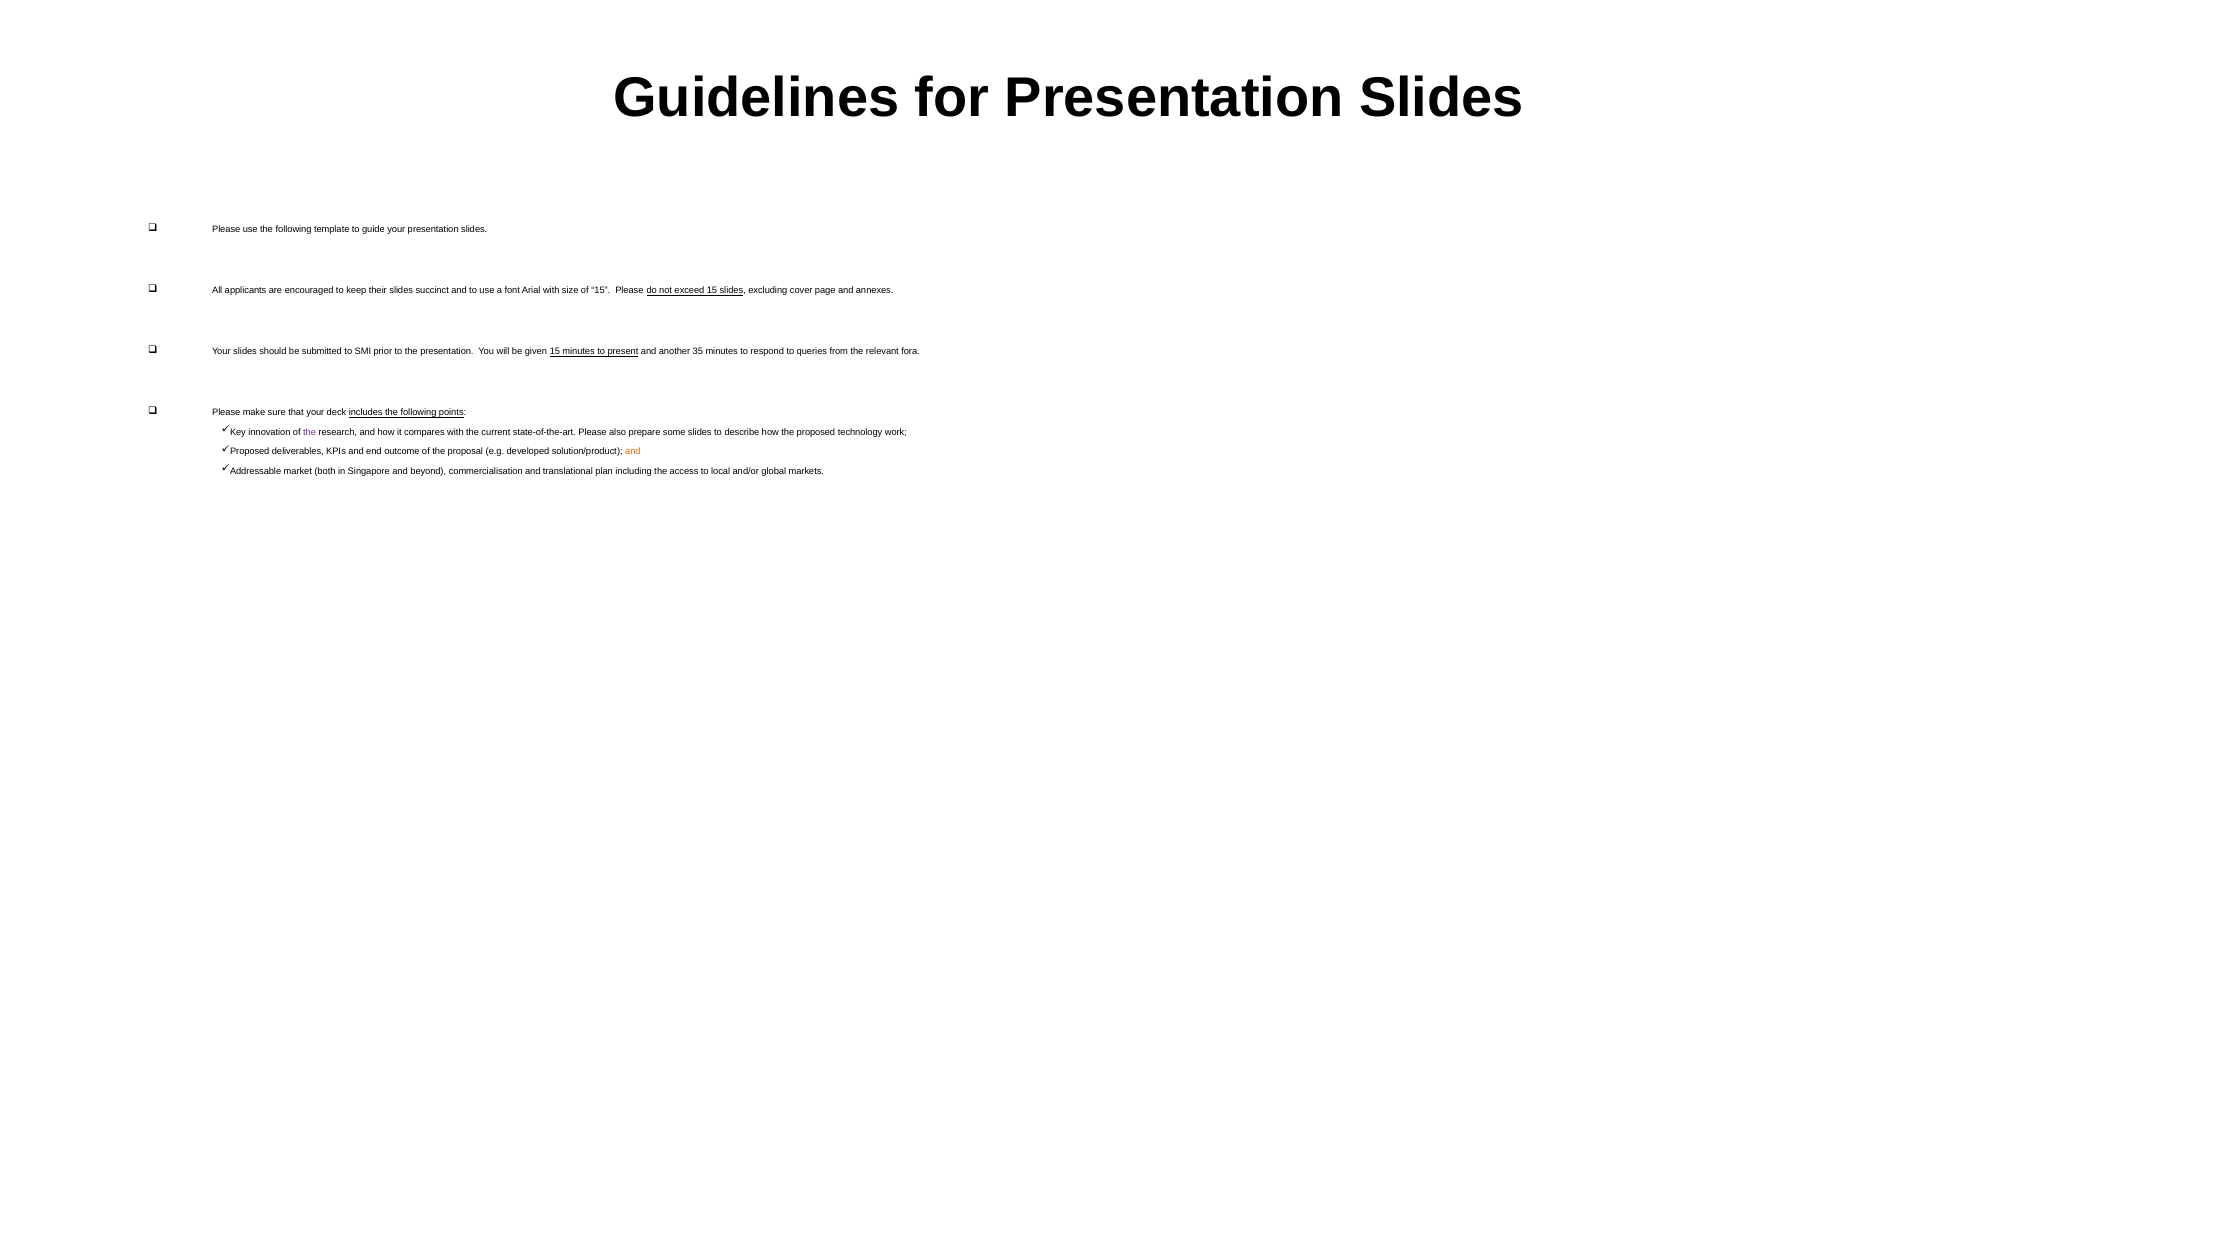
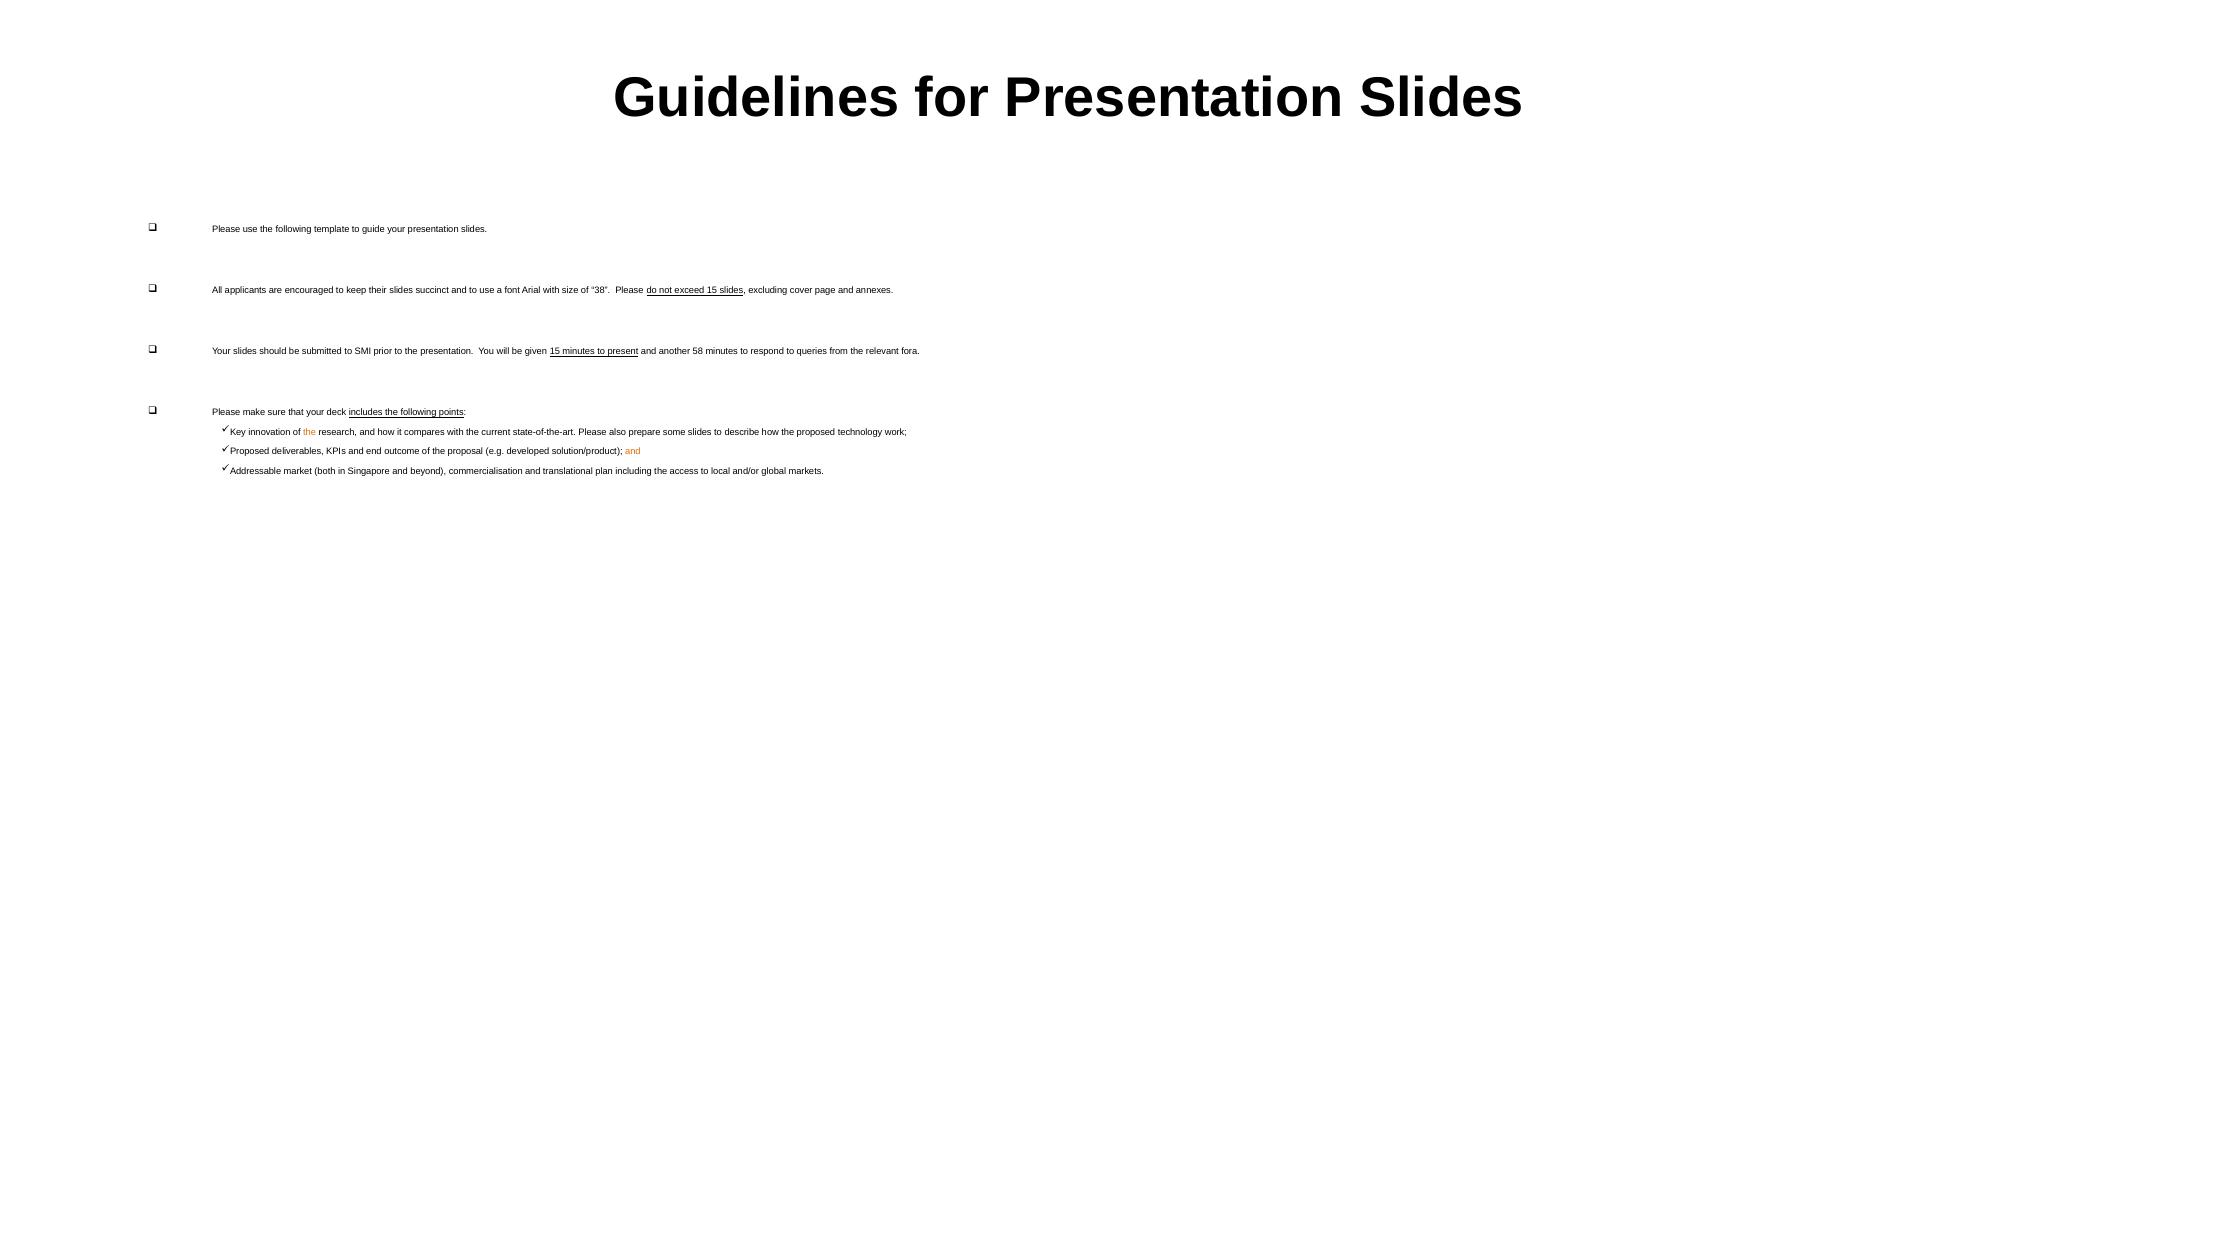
of 15: 15 -> 38
35: 35 -> 58
the at (310, 432) colour: purple -> orange
